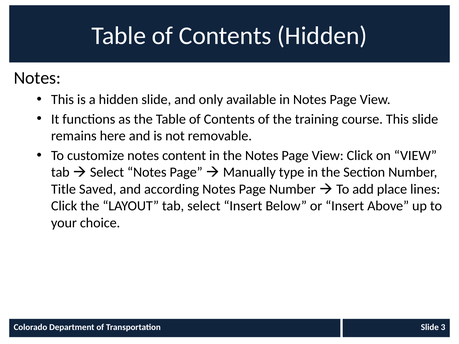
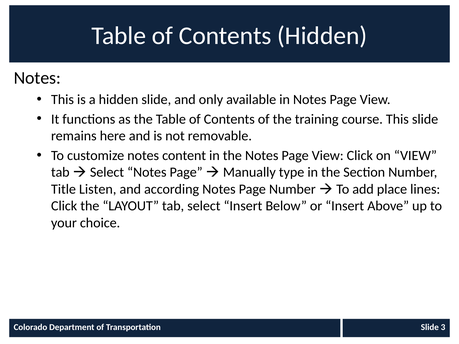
Saved: Saved -> Listen
